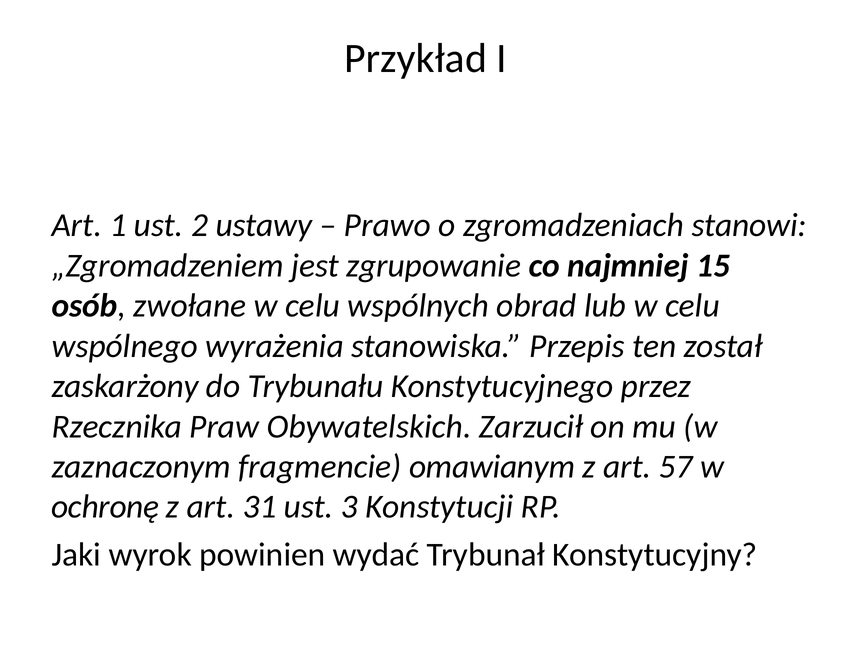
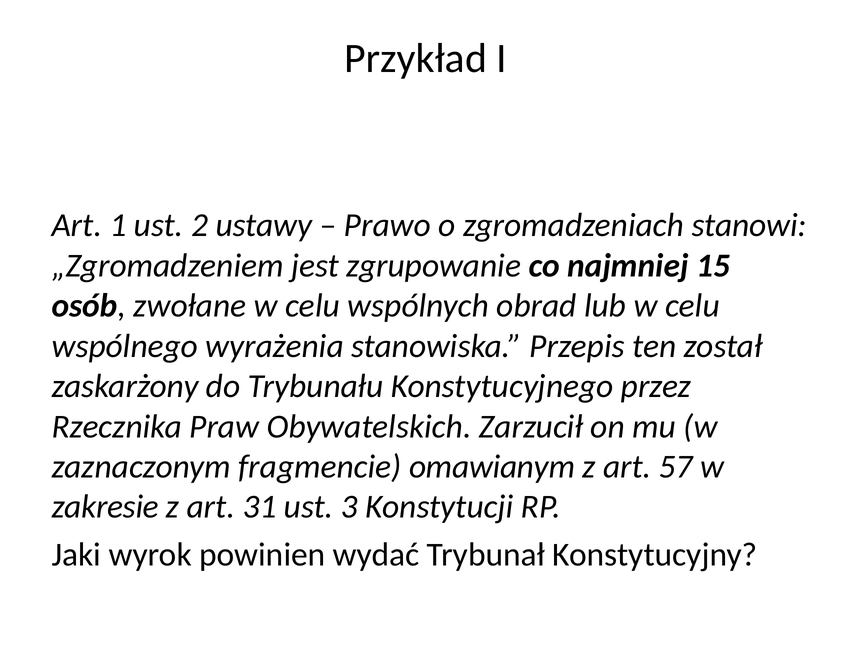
ochronę: ochronę -> zakresie
